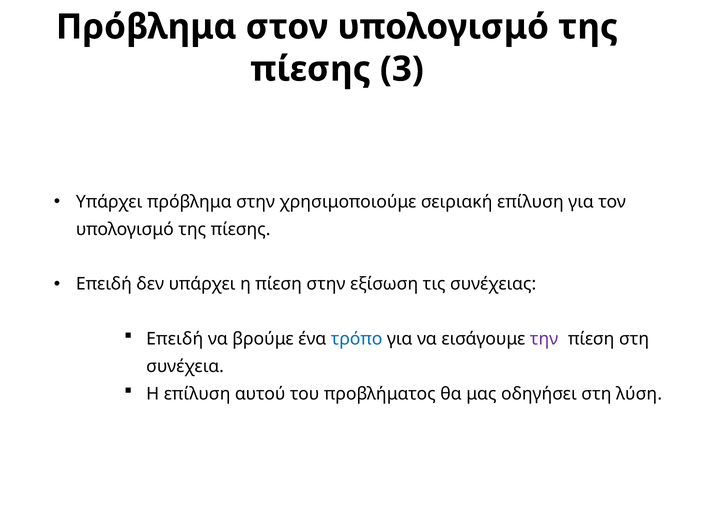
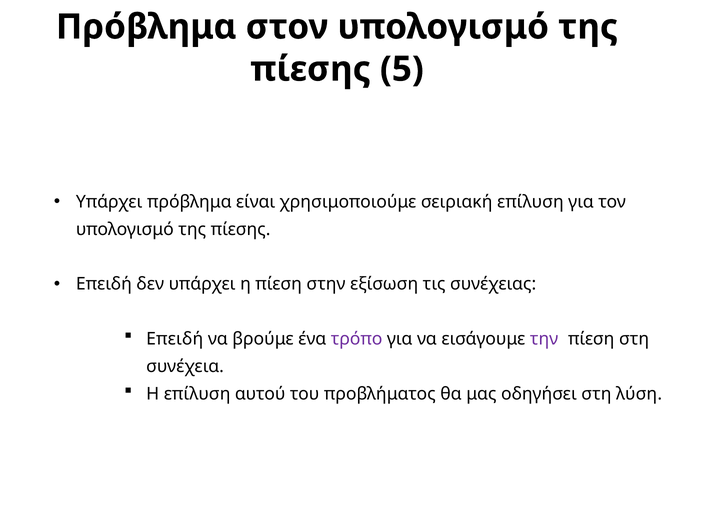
3: 3 -> 5
πρόβλημα στην: στην -> είναι
τρόπο colour: blue -> purple
